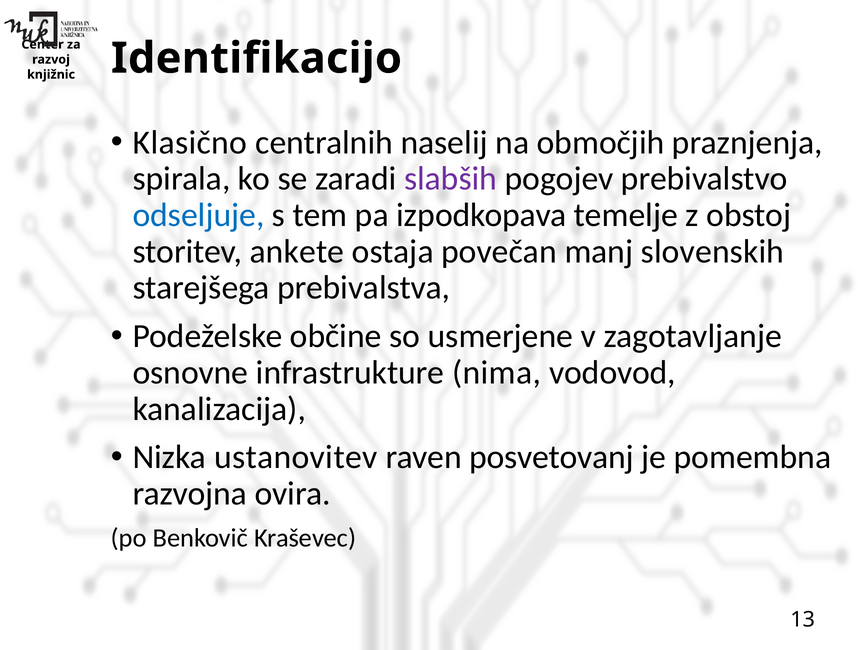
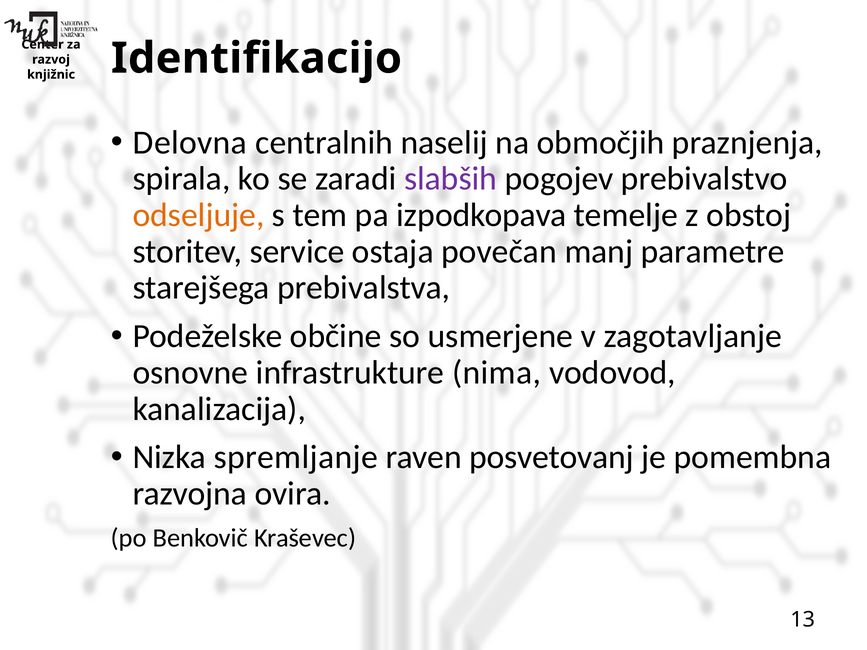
Klasično: Klasično -> Delovna
odseljuje colour: blue -> orange
ankete: ankete -> service
slovenskih: slovenskih -> parametre
ustanovitev: ustanovitev -> spremljanje
